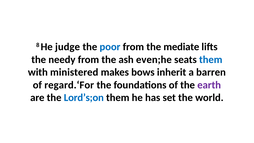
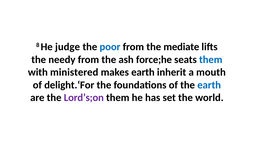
even;he: even;he -> force;he
makes bows: bows -> earth
barren: barren -> mouth
regard.‘For: regard.‘For -> delight.‘For
earth at (209, 85) colour: purple -> blue
Lord’s;on colour: blue -> purple
